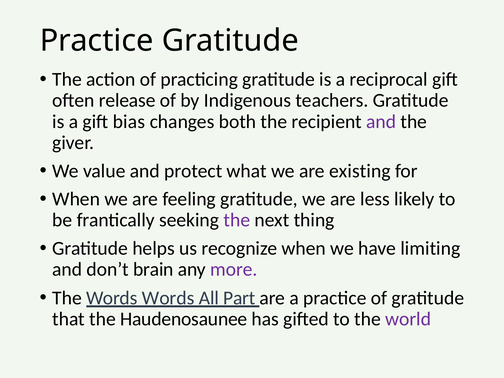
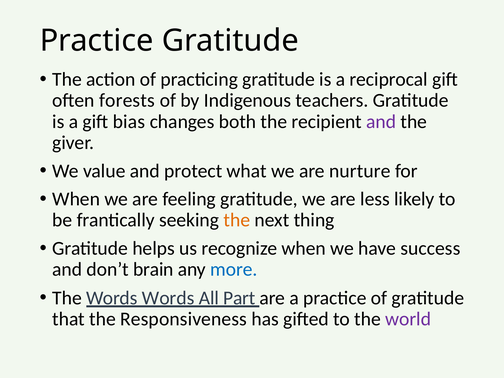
release: release -> forests
existing: existing -> nurture
the at (237, 220) colour: purple -> orange
limiting: limiting -> success
more colour: purple -> blue
Haudenosaunee: Haudenosaunee -> Responsiveness
